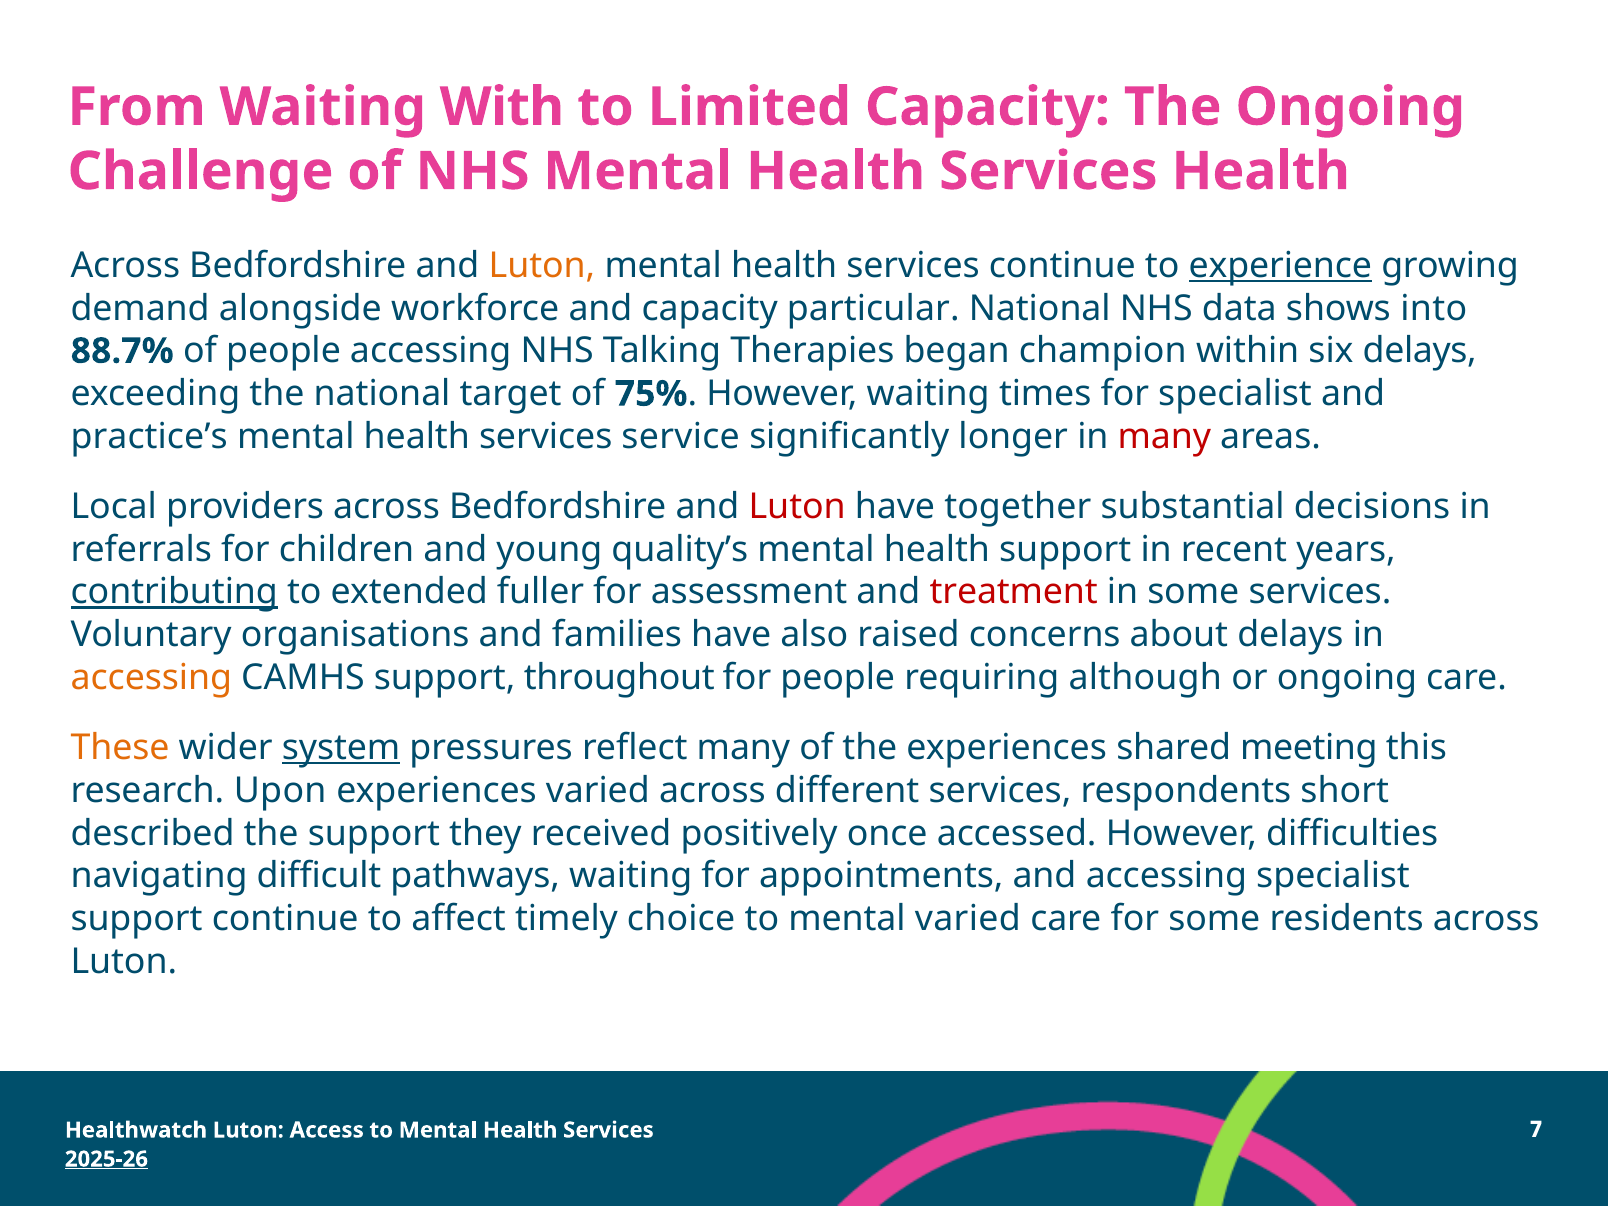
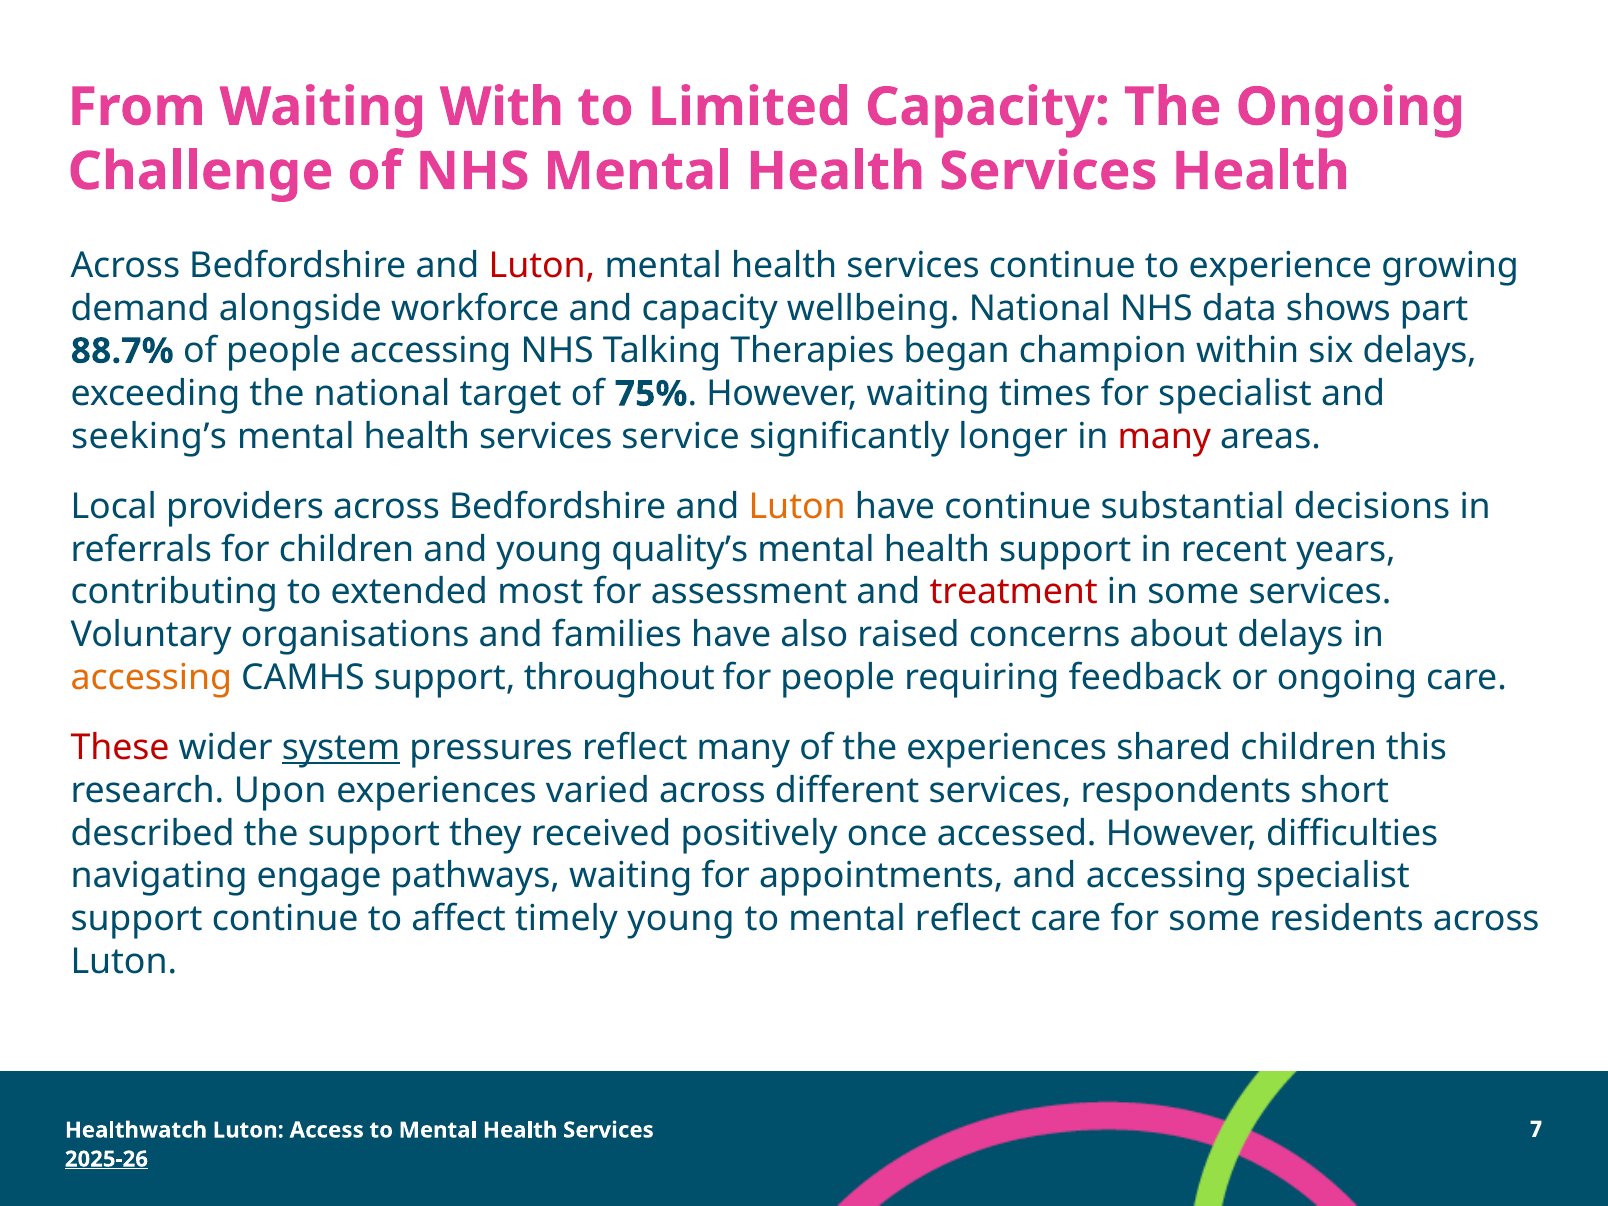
Luton at (542, 265) colour: orange -> red
experience underline: present -> none
particular: particular -> wellbeing
into: into -> part
practice’s: practice’s -> seeking’s
Luton at (797, 506) colour: red -> orange
have together: together -> continue
contributing underline: present -> none
fuller: fuller -> most
although: although -> feedback
These colour: orange -> red
shared meeting: meeting -> children
difficult: difficult -> engage
timely choice: choice -> young
mental varied: varied -> reflect
